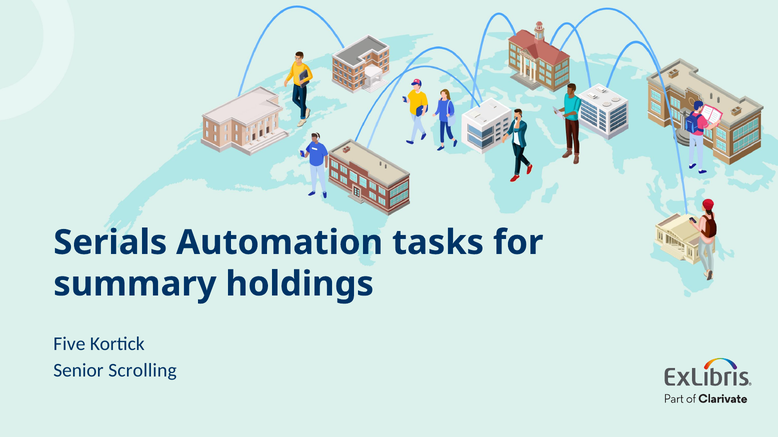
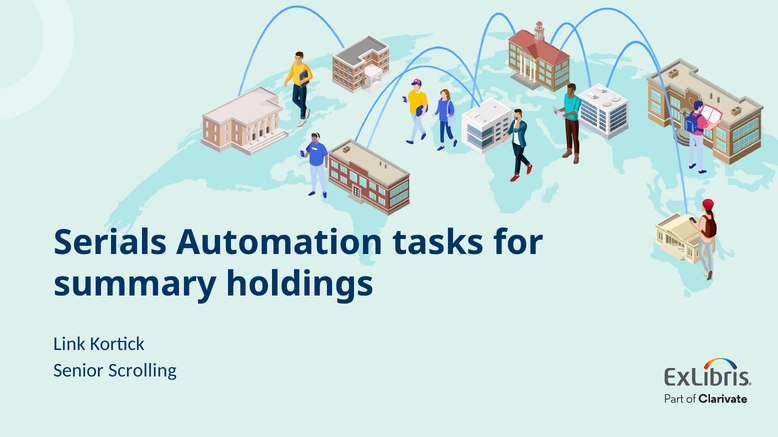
Five: Five -> Link
